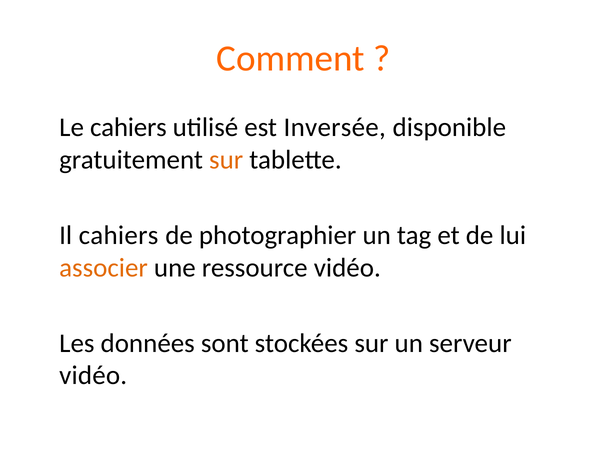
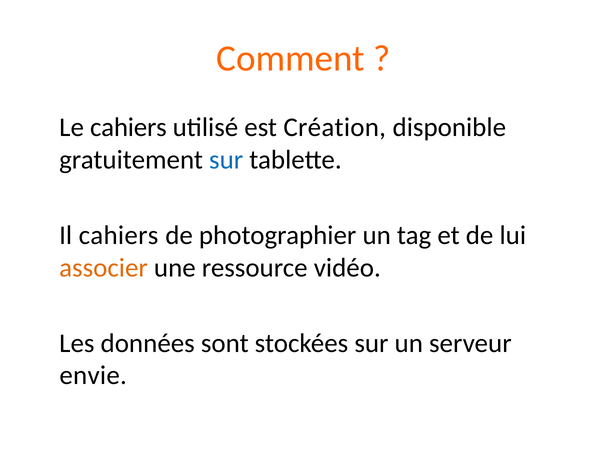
Inversée: Inversée -> Création
sur at (226, 160) colour: orange -> blue
vidéo at (93, 376): vidéo -> envie
